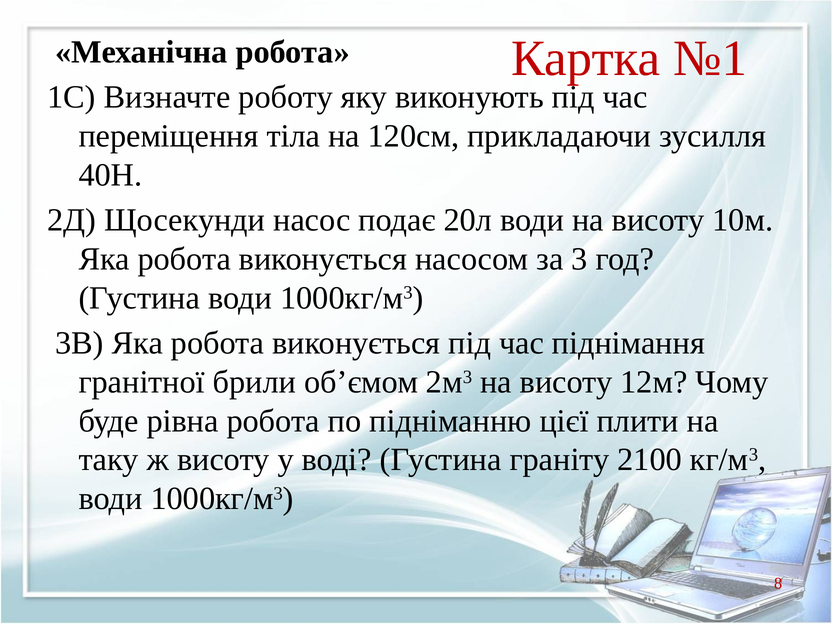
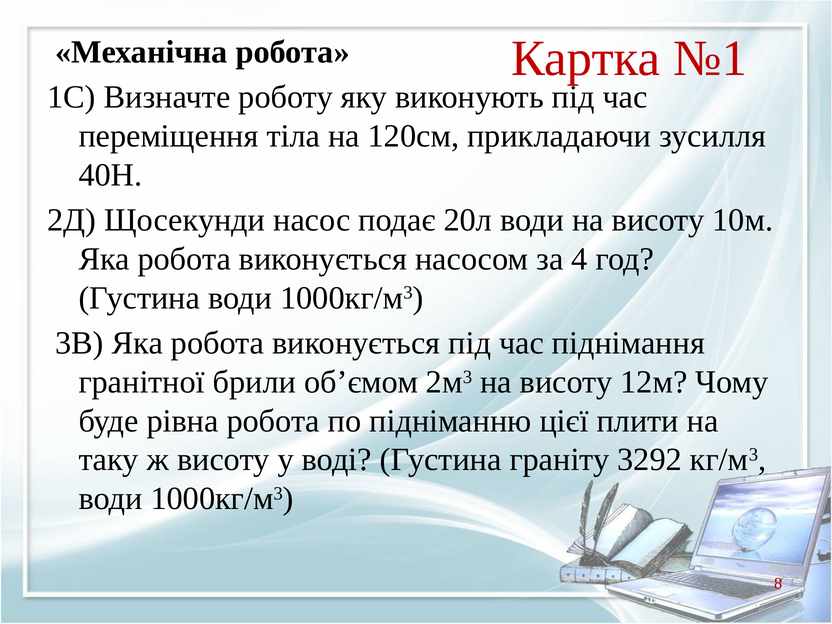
3: 3 -> 4
2100: 2100 -> 3292
